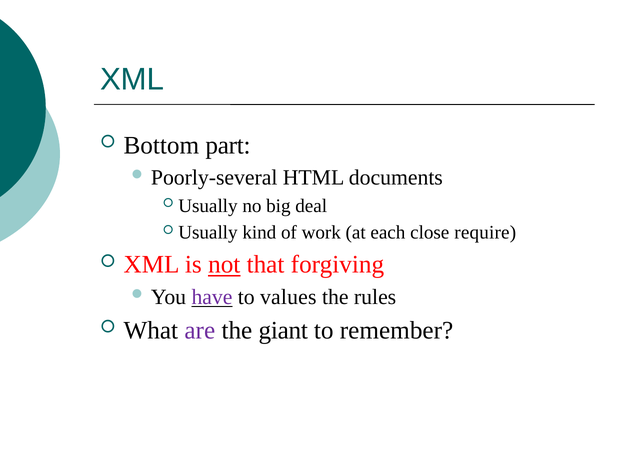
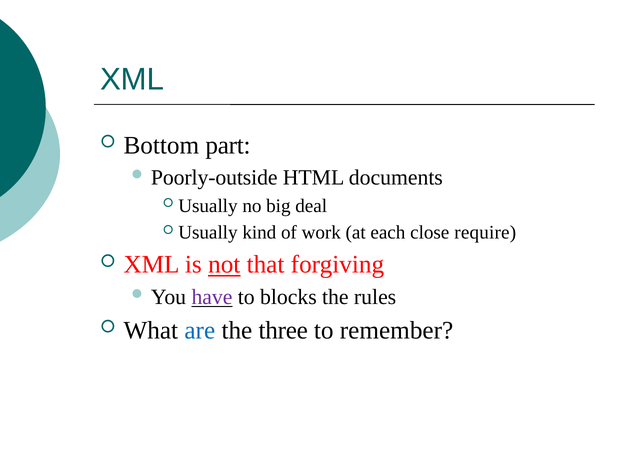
Poorly-several: Poorly-several -> Poorly-outside
values: values -> blocks
are colour: purple -> blue
giant: giant -> three
